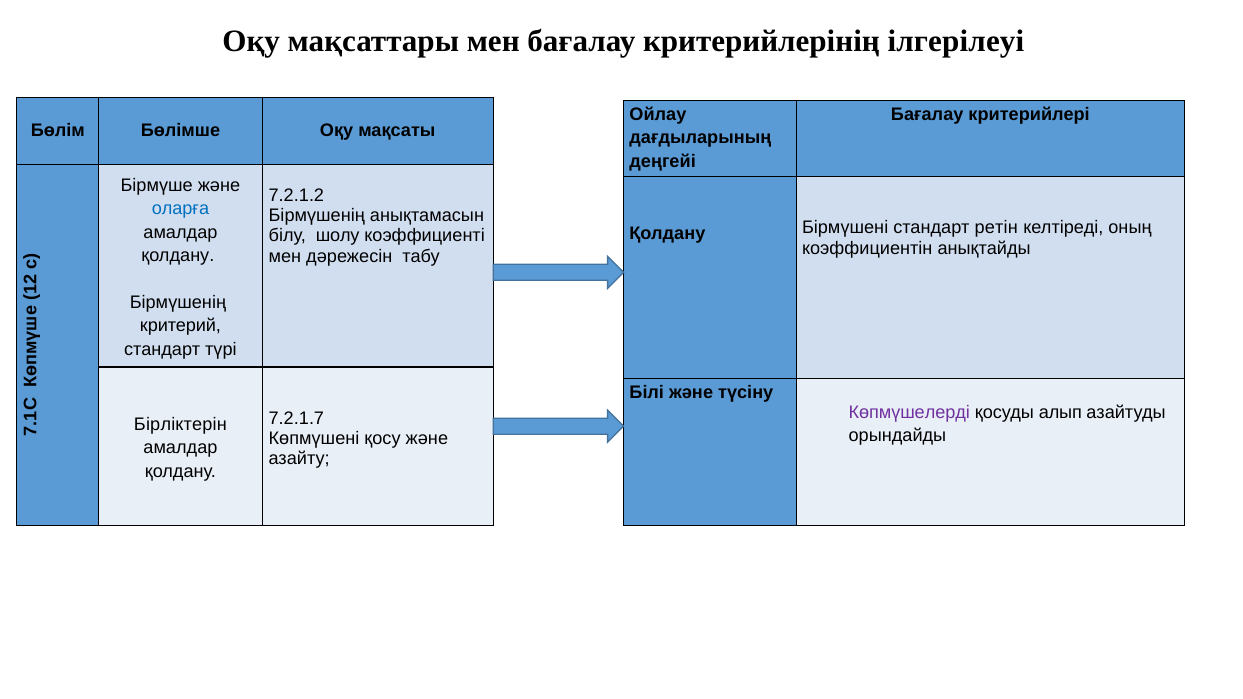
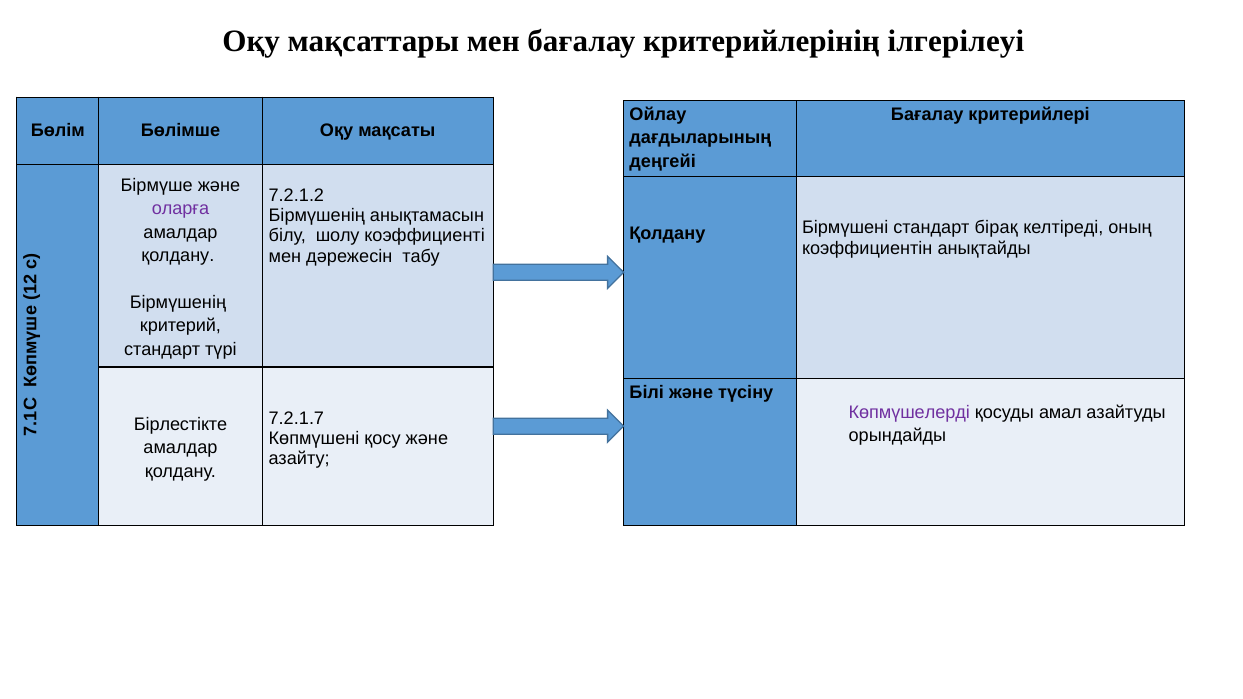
оларға colour: blue -> purple
ретін: ретін -> бірақ
алып: алып -> амал
Бірліктерін: Бірліктерін -> Бірлестікте
